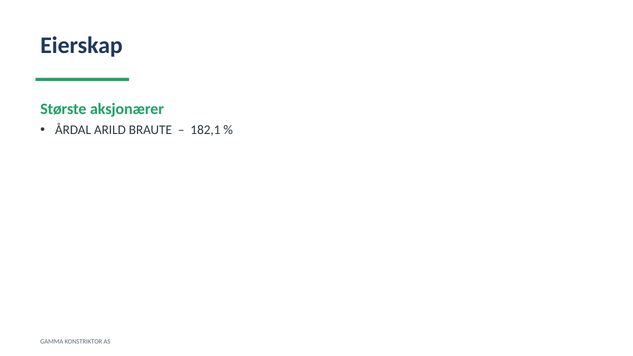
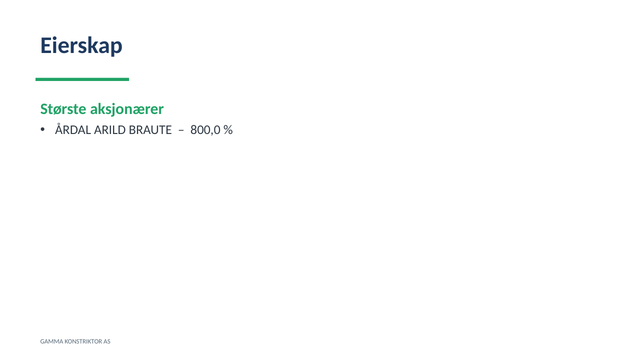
182,1: 182,1 -> 800,0
